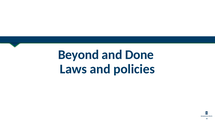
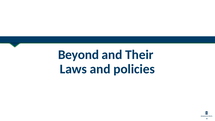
Done: Done -> Their
